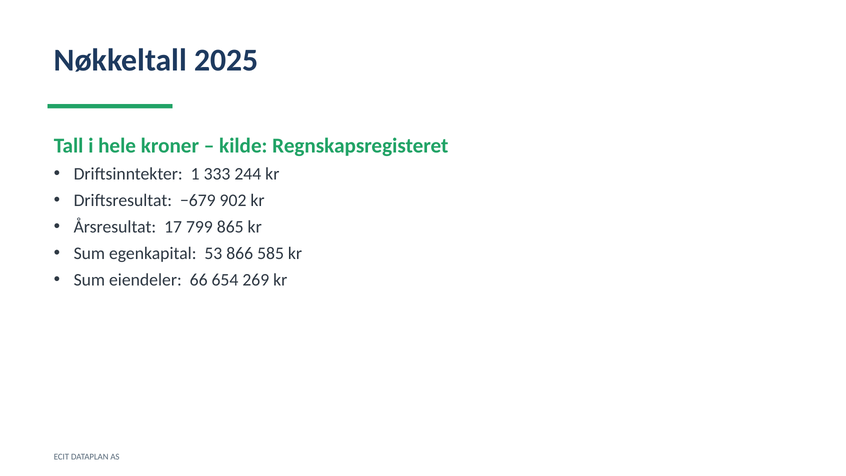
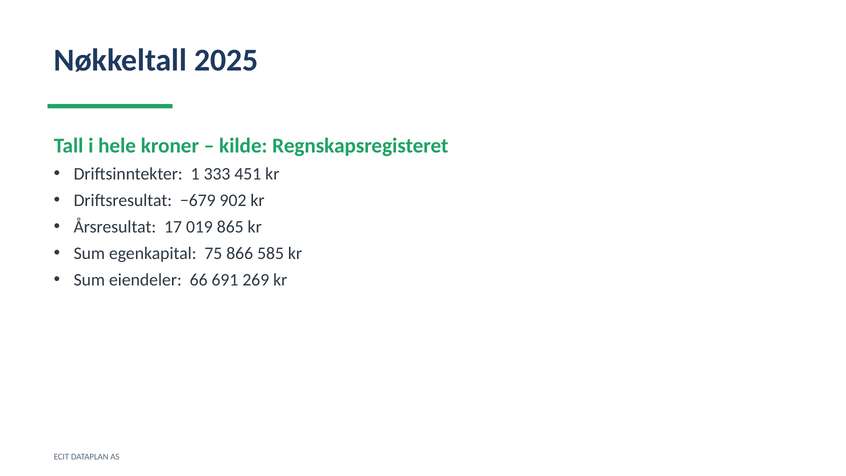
244: 244 -> 451
799: 799 -> 019
53: 53 -> 75
654: 654 -> 691
